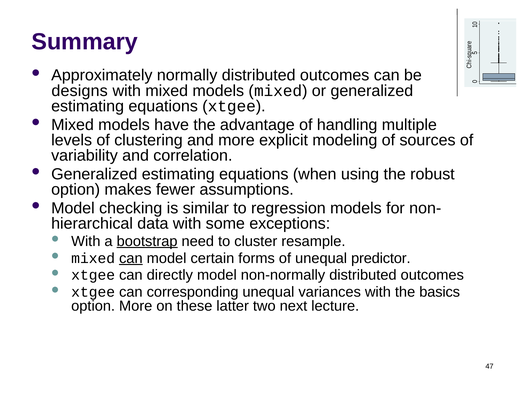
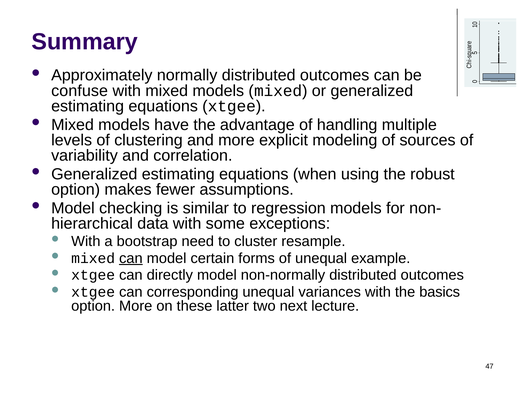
designs: designs -> confuse
bootstrap underline: present -> none
predictor: predictor -> example
